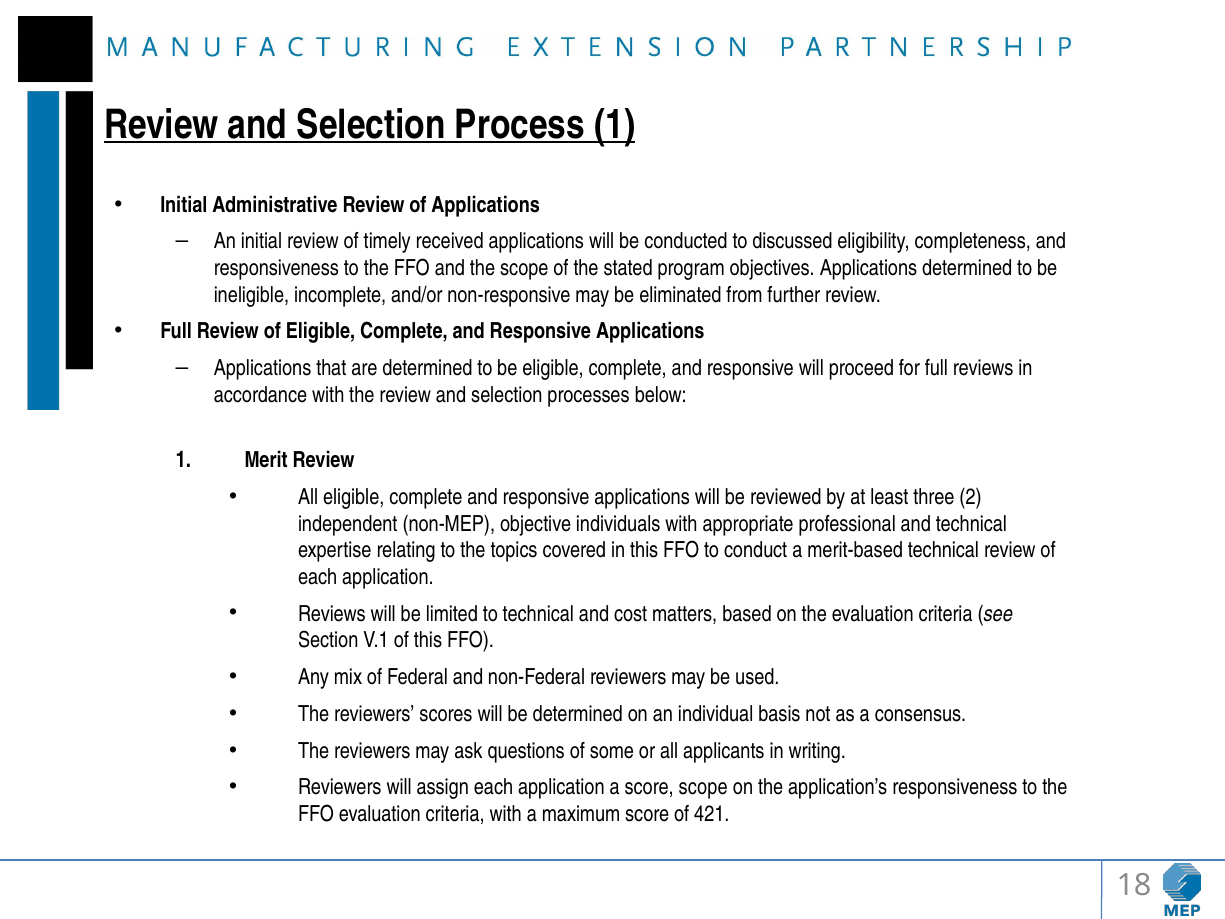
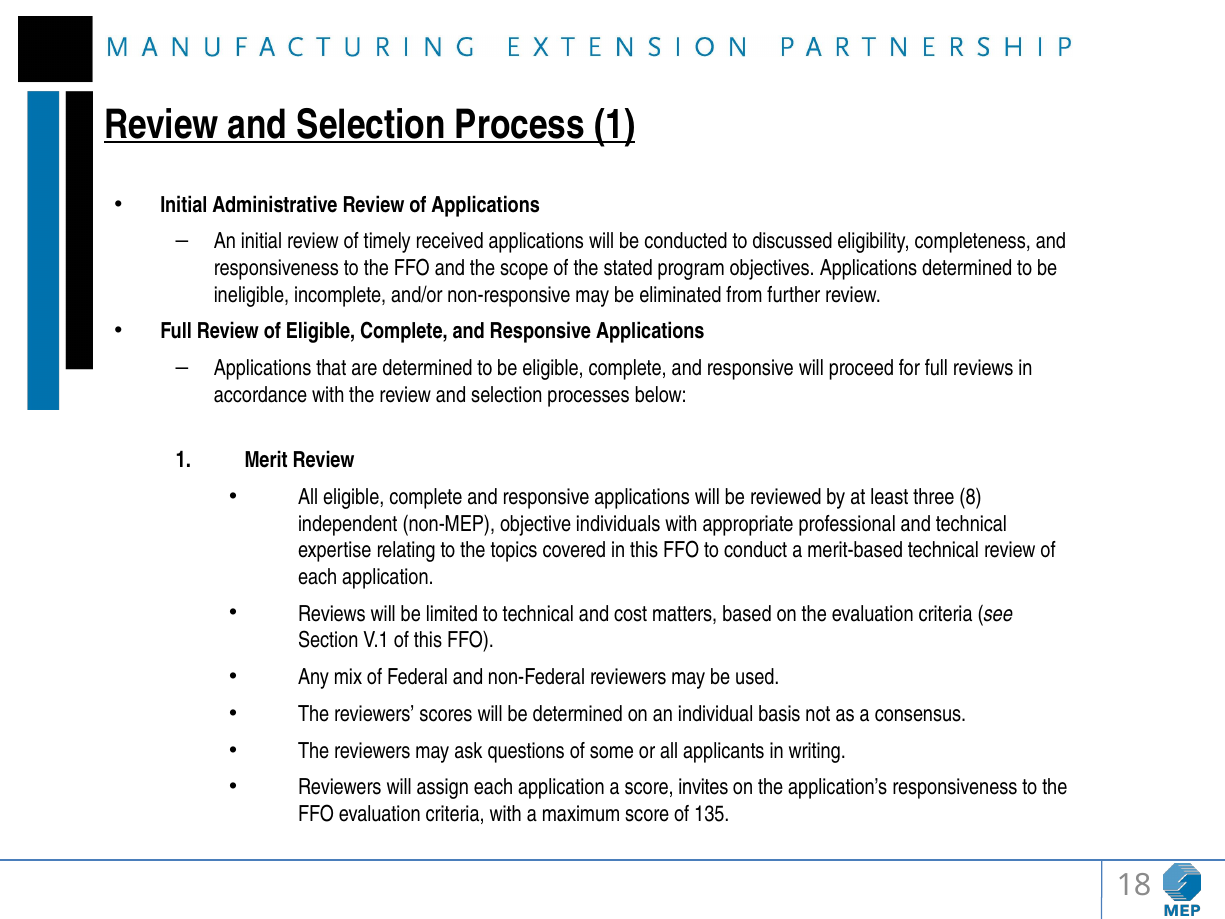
2: 2 -> 8
score scope: scope -> invites
421: 421 -> 135
